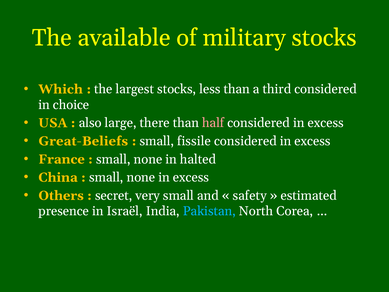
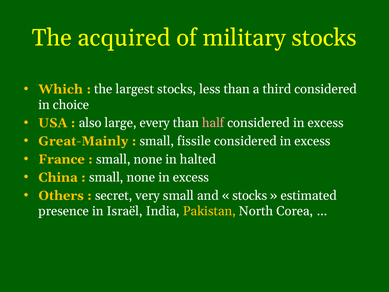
available: available -> acquired
there: there -> every
Great-Beliefs: Great-Beliefs -> Great-Mainly
safety at (250, 195): safety -> stocks
Pakistan colour: light blue -> yellow
